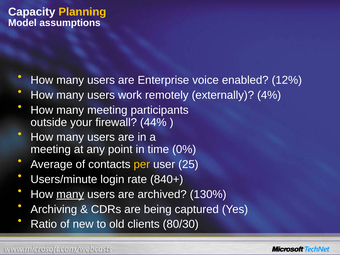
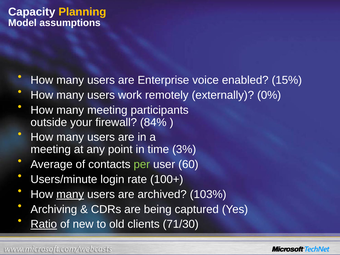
12%: 12% -> 15%
4%: 4% -> 0%
44%: 44% -> 84%
0%: 0% -> 3%
per colour: yellow -> light green
25: 25 -> 60
840+: 840+ -> 100+
130%: 130% -> 103%
Ratio underline: none -> present
80/30: 80/30 -> 71/30
